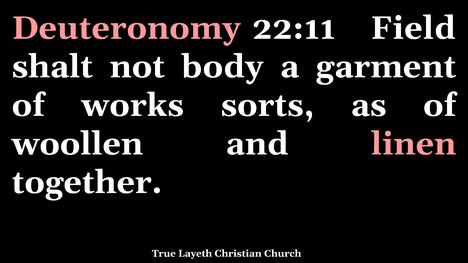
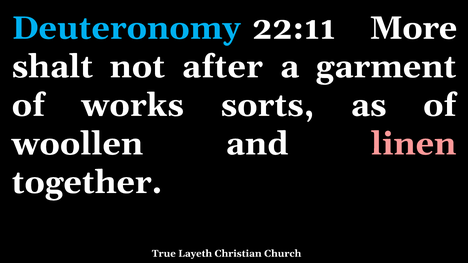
Deuteronomy colour: pink -> light blue
Field: Field -> More
body: body -> after
